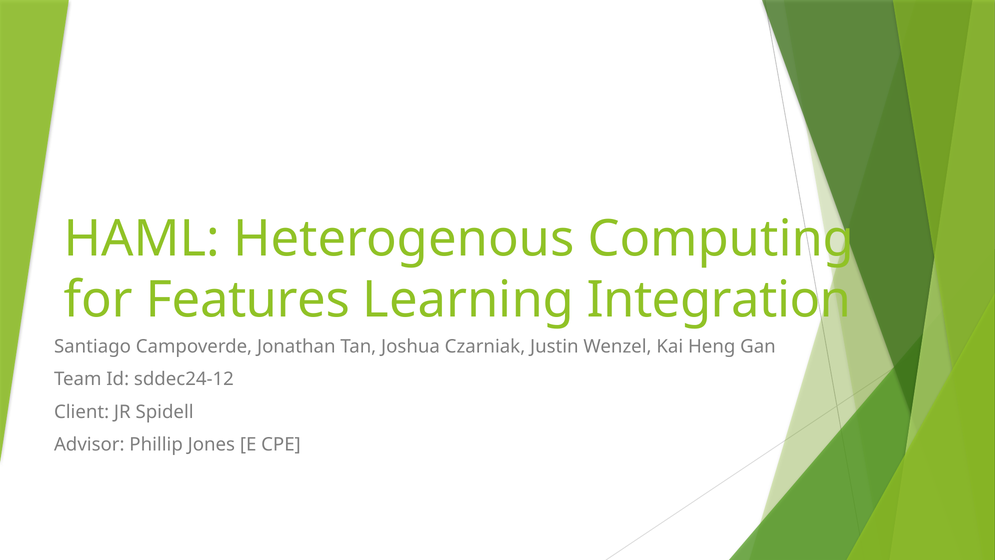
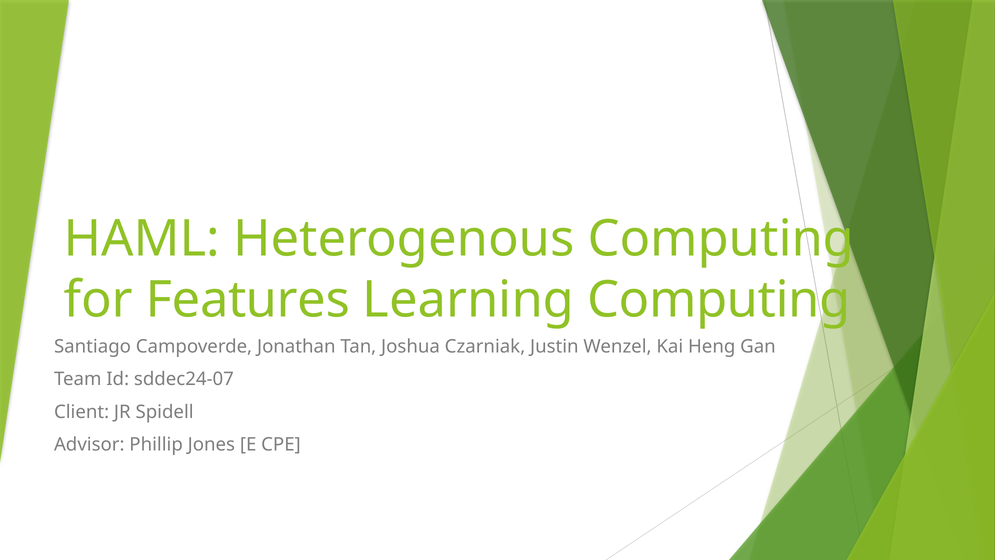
Learning Integration: Integration -> Computing
sddec24-12: sddec24-12 -> sddec24-07
